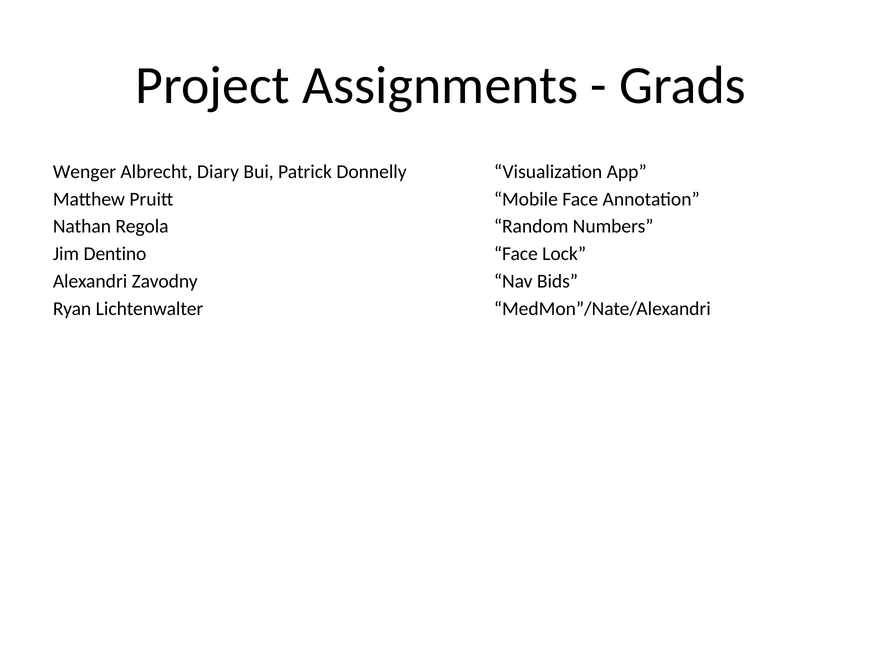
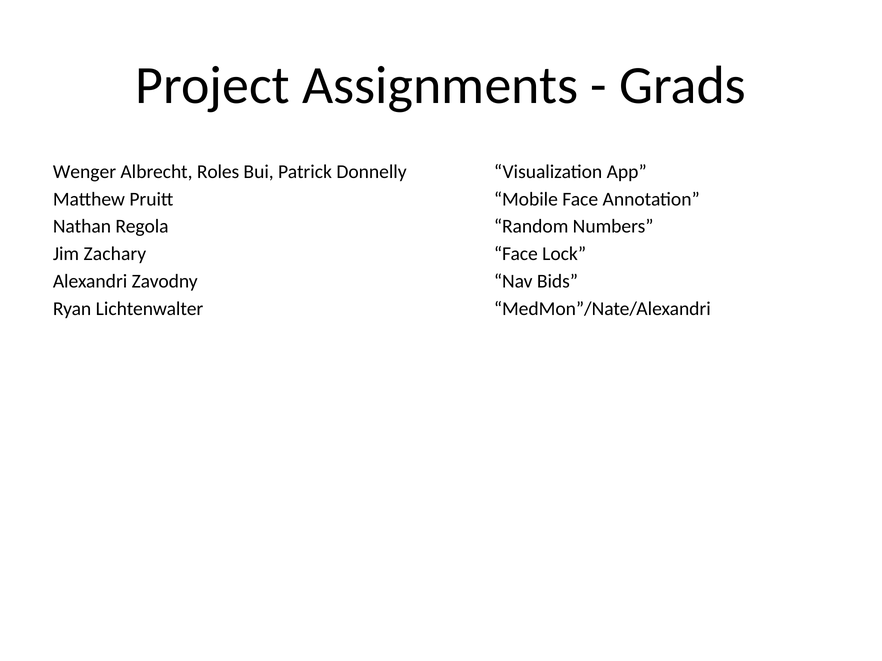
Diary: Diary -> Roles
Dentino: Dentino -> Zachary
